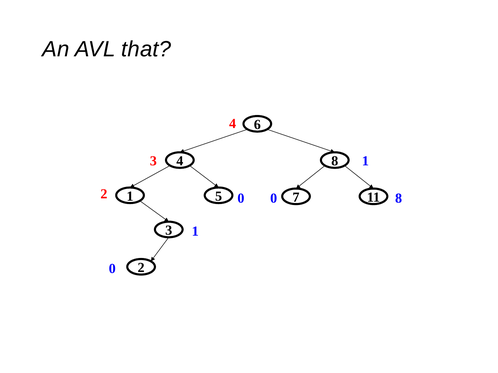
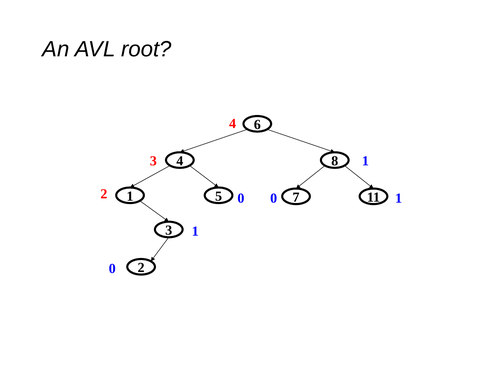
that: that -> root
0 8: 8 -> 1
